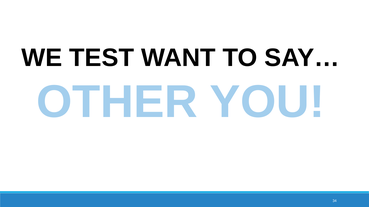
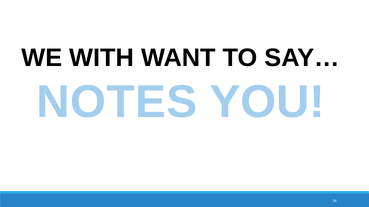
TEST: TEST -> WITH
OTHER: OTHER -> NOTES
